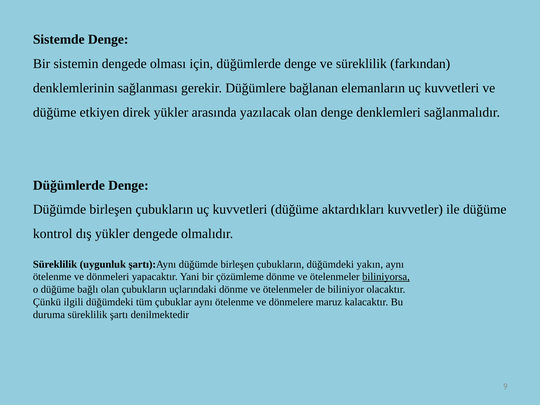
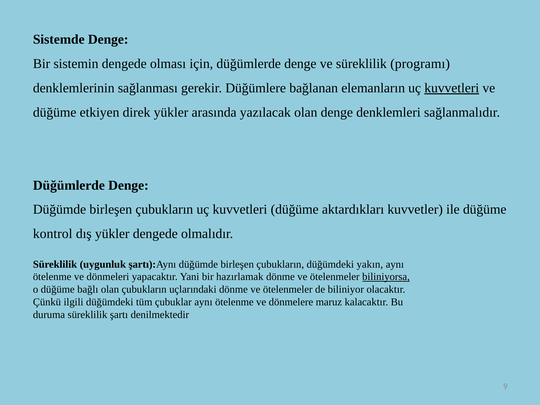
farkından: farkından -> programı
kuvvetleri at (452, 88) underline: none -> present
çözümleme: çözümleme -> hazırlamak
